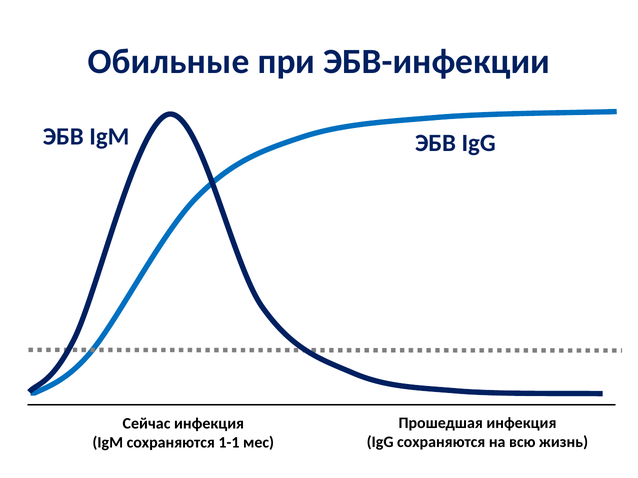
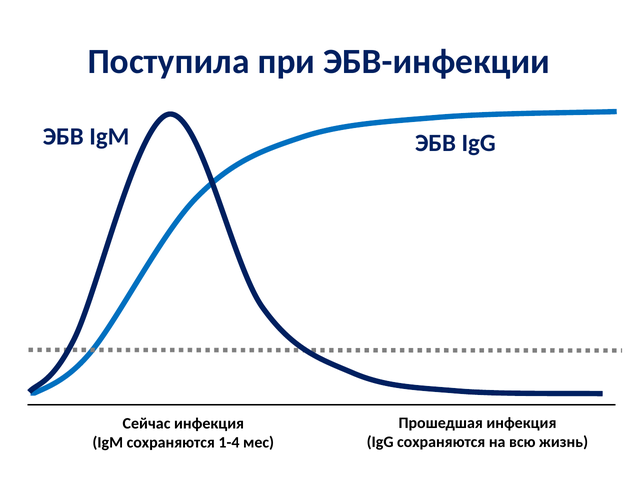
Обильные: Обильные -> Поступила
1-1: 1-1 -> 1-4
